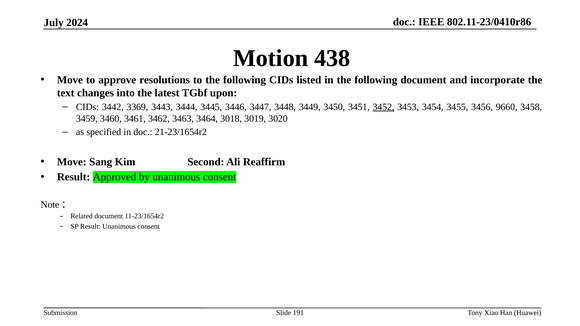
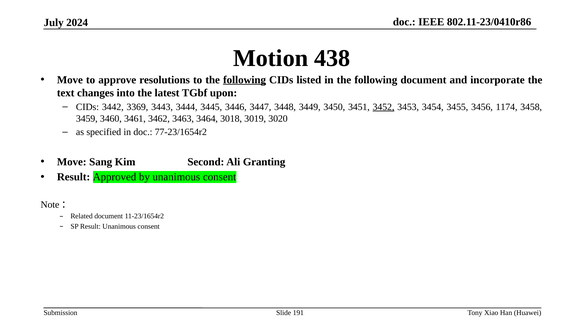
following at (245, 80) underline: none -> present
9660: 9660 -> 1174
21-23/1654r2: 21-23/1654r2 -> 77-23/1654r2
Reaffirm: Reaffirm -> Granting
